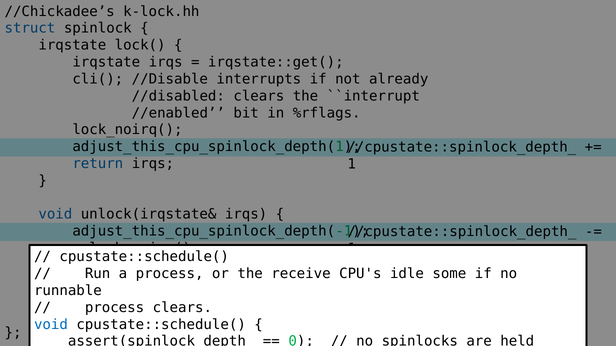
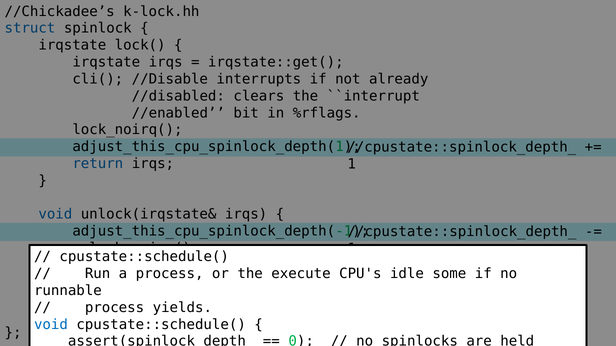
receive: receive -> execute
process clears: clears -> yields
